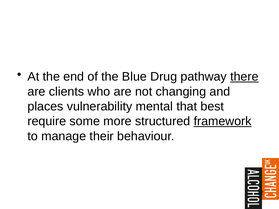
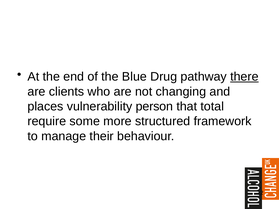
mental: mental -> person
best: best -> total
framework underline: present -> none
